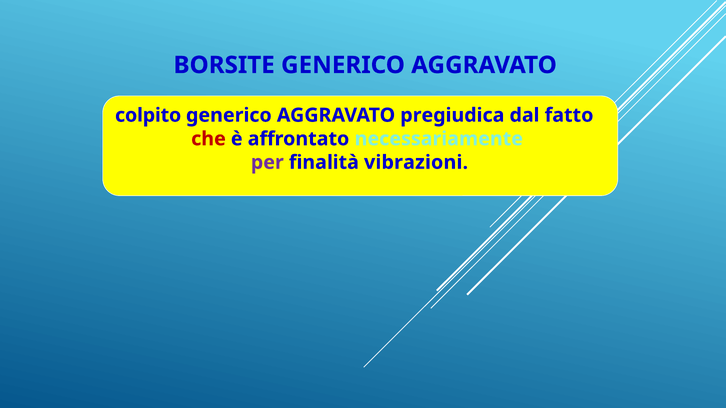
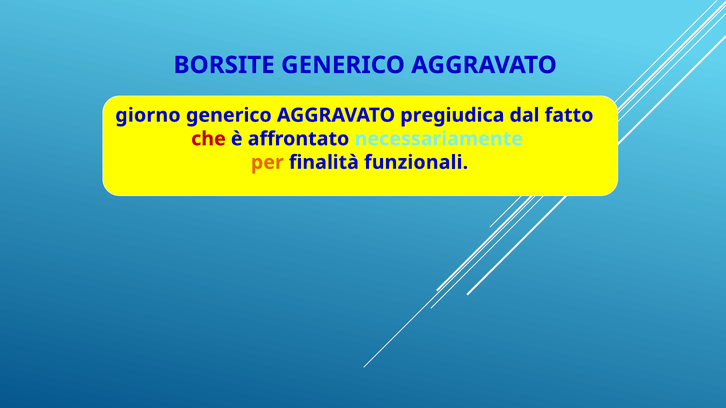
colpito: colpito -> giorno
per colour: purple -> orange
vibrazioni: vibrazioni -> funzionali
